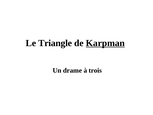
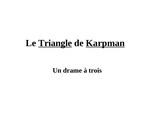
Triangle underline: none -> present
